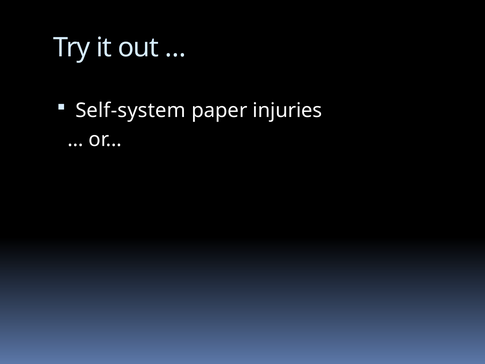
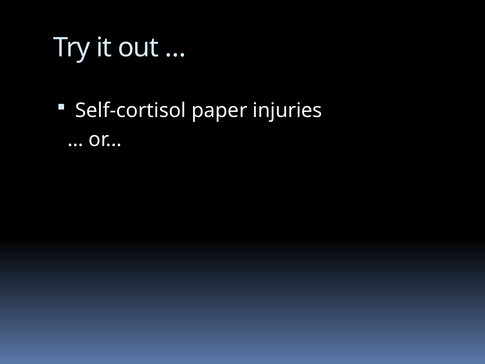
Self-system: Self-system -> Self-cortisol
